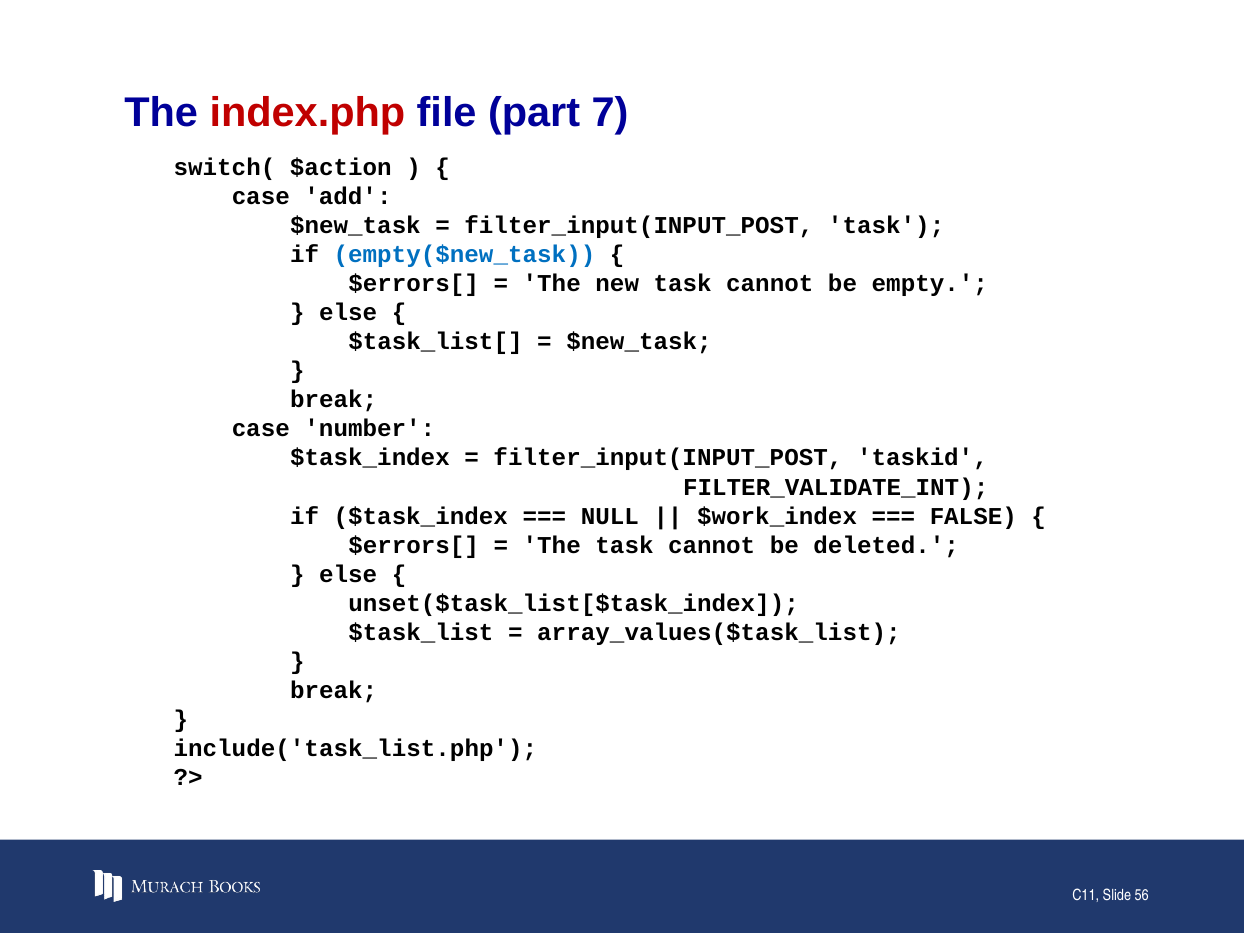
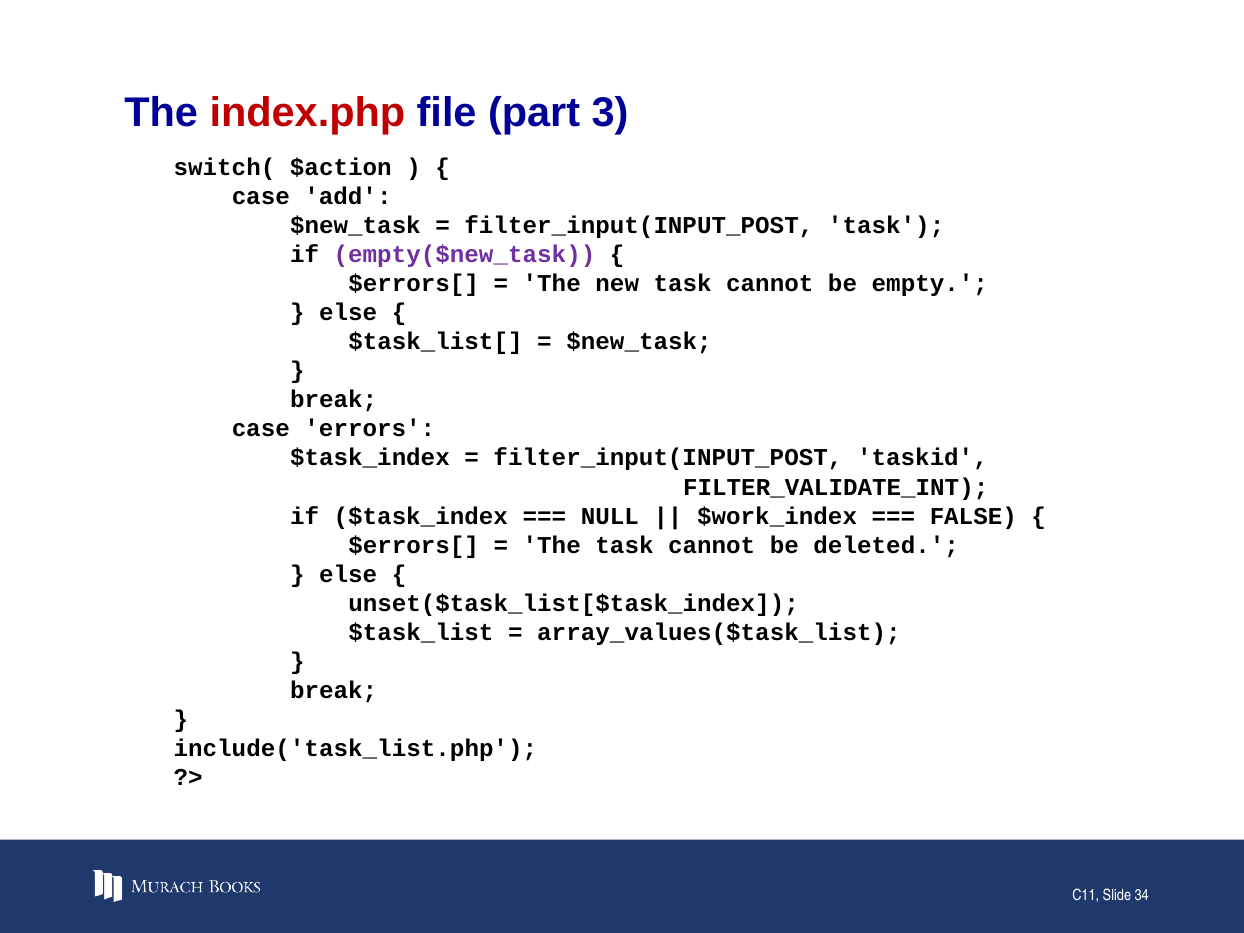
7: 7 -> 3
empty($new_task colour: blue -> purple
number: number -> errors
56: 56 -> 34
